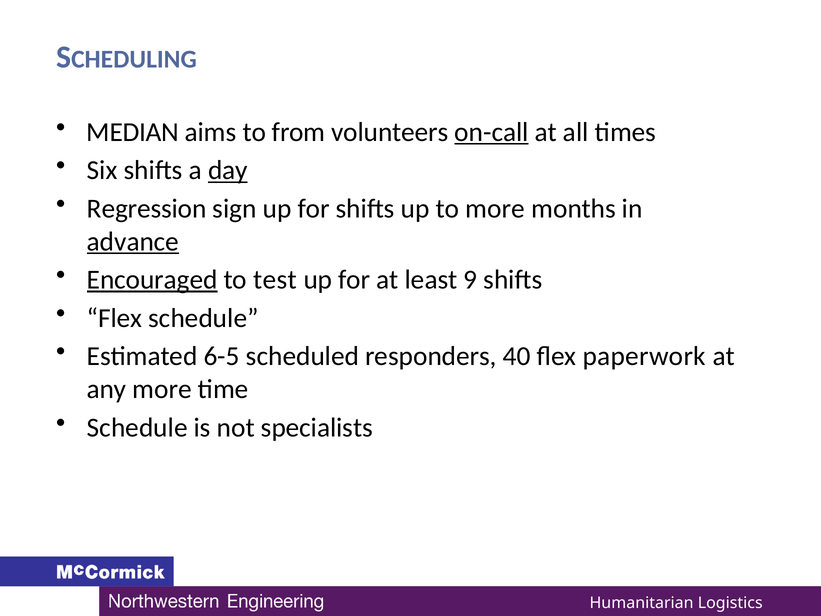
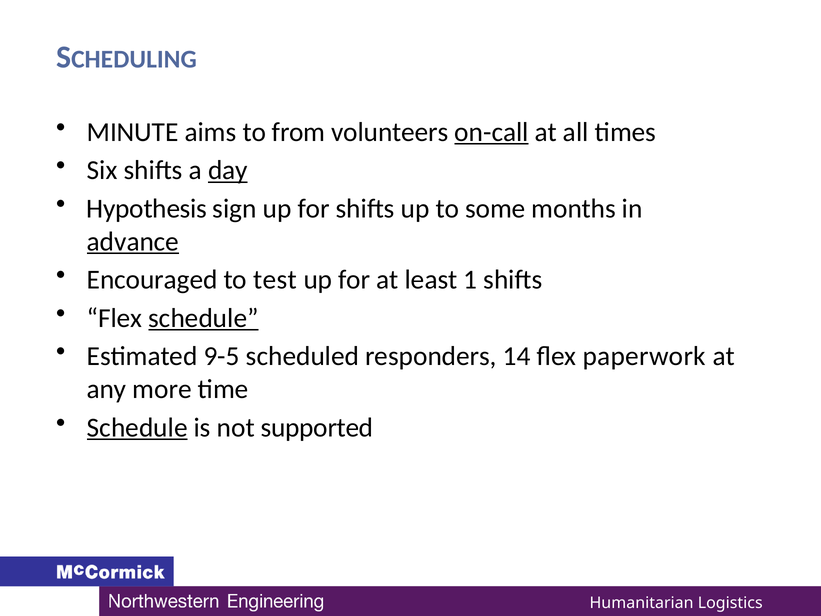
MEDIAN: MEDIAN -> MINUTE
Regression: Regression -> Hypothesis
to more: more -> some
Encouraged underline: present -> none
9: 9 -> 1
schedule at (203, 318) underline: none -> present
6-5: 6-5 -> 9-5
40: 40 -> 14
Schedule at (137, 427) underline: none -> present
specialists: specialists -> supported
